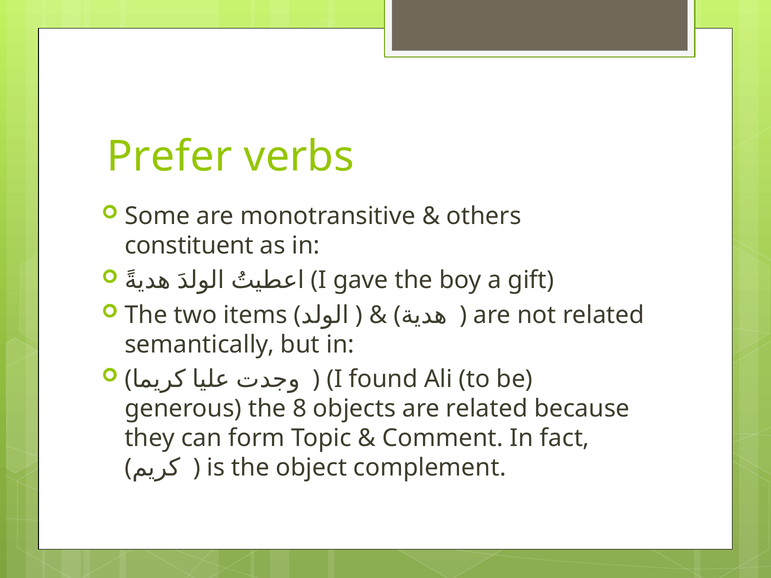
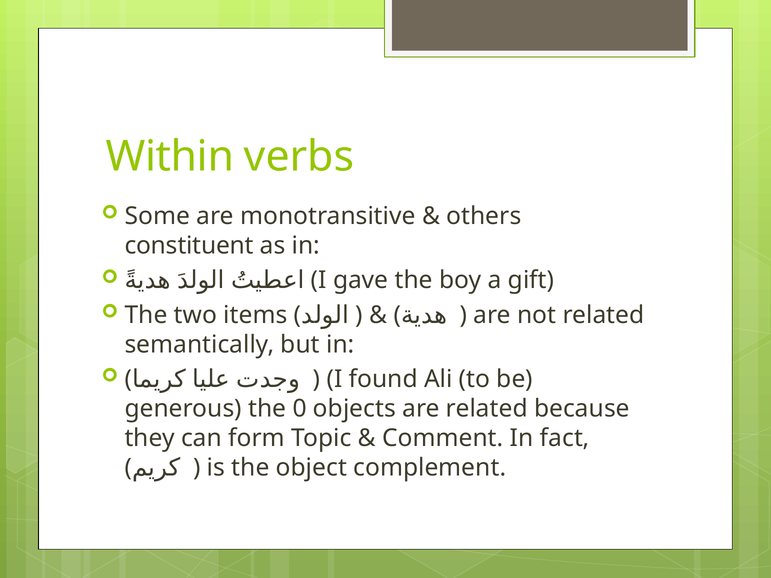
Prefer: Prefer -> Within
8: 8 -> 0
